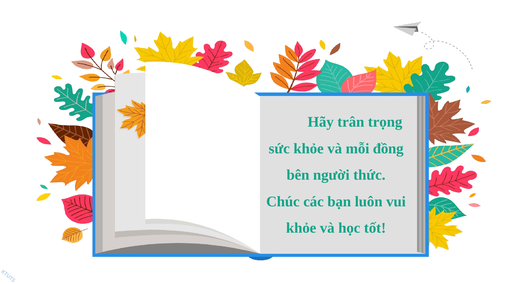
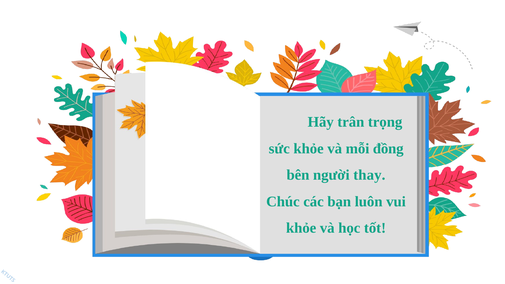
thức: thức -> thay
